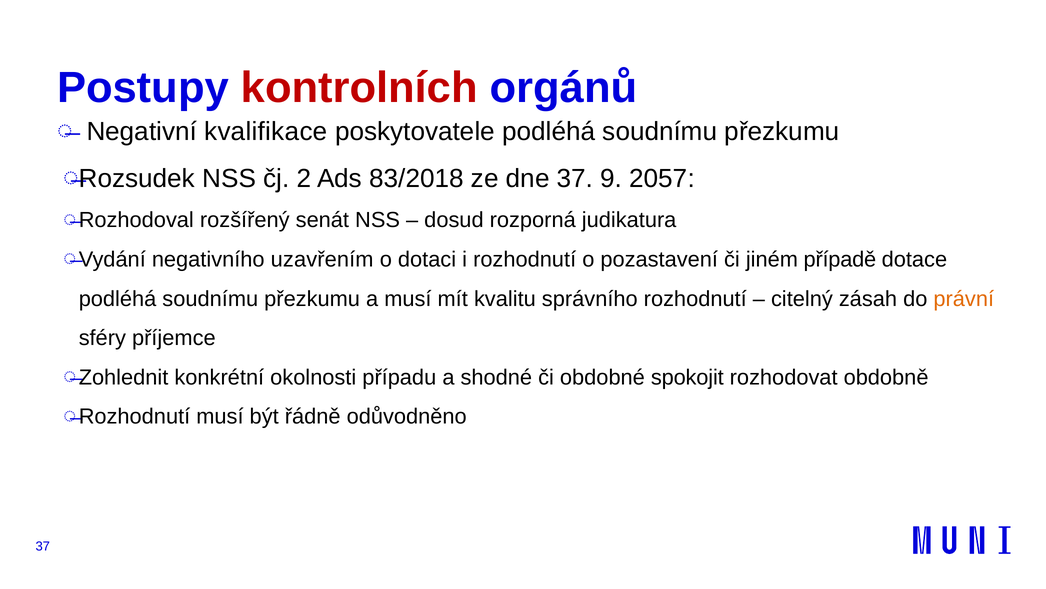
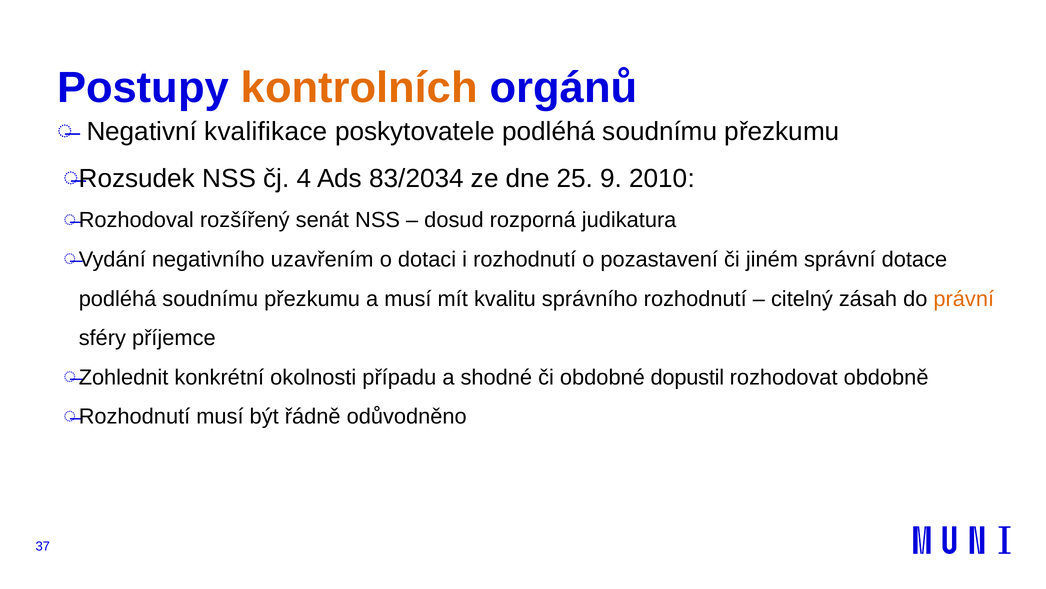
kontrolních colour: red -> orange
2: 2 -> 4
83/2018: 83/2018 -> 83/2034
dne 37: 37 -> 25
2057: 2057 -> 2010
případě: případě -> správní
spokojit: spokojit -> dopustil
